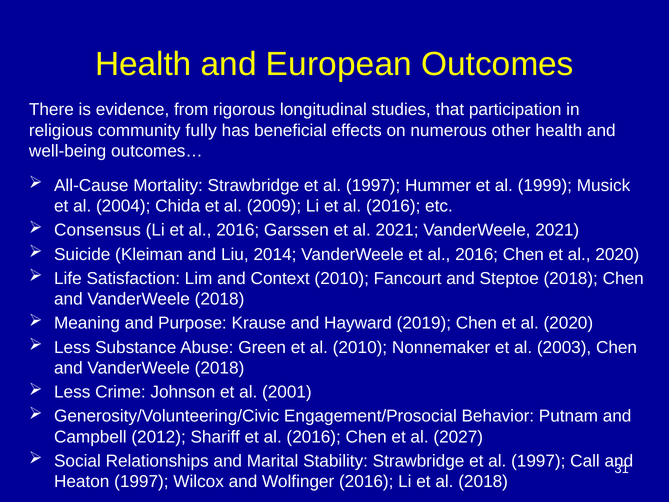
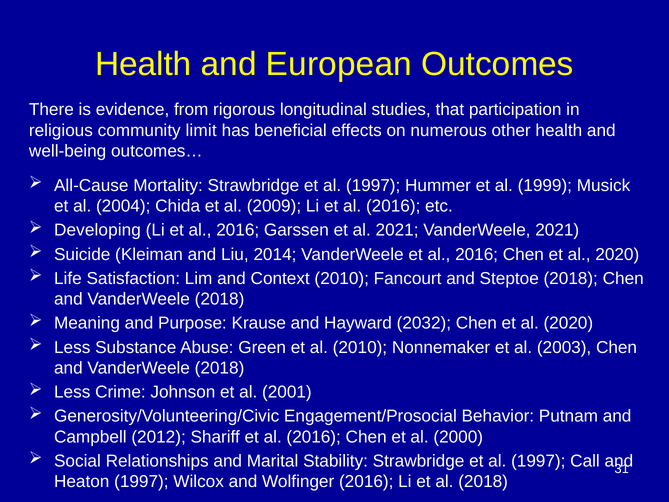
fully: fully -> limit
Consensus: Consensus -> Developing
2019: 2019 -> 2032
2027: 2027 -> 2000
